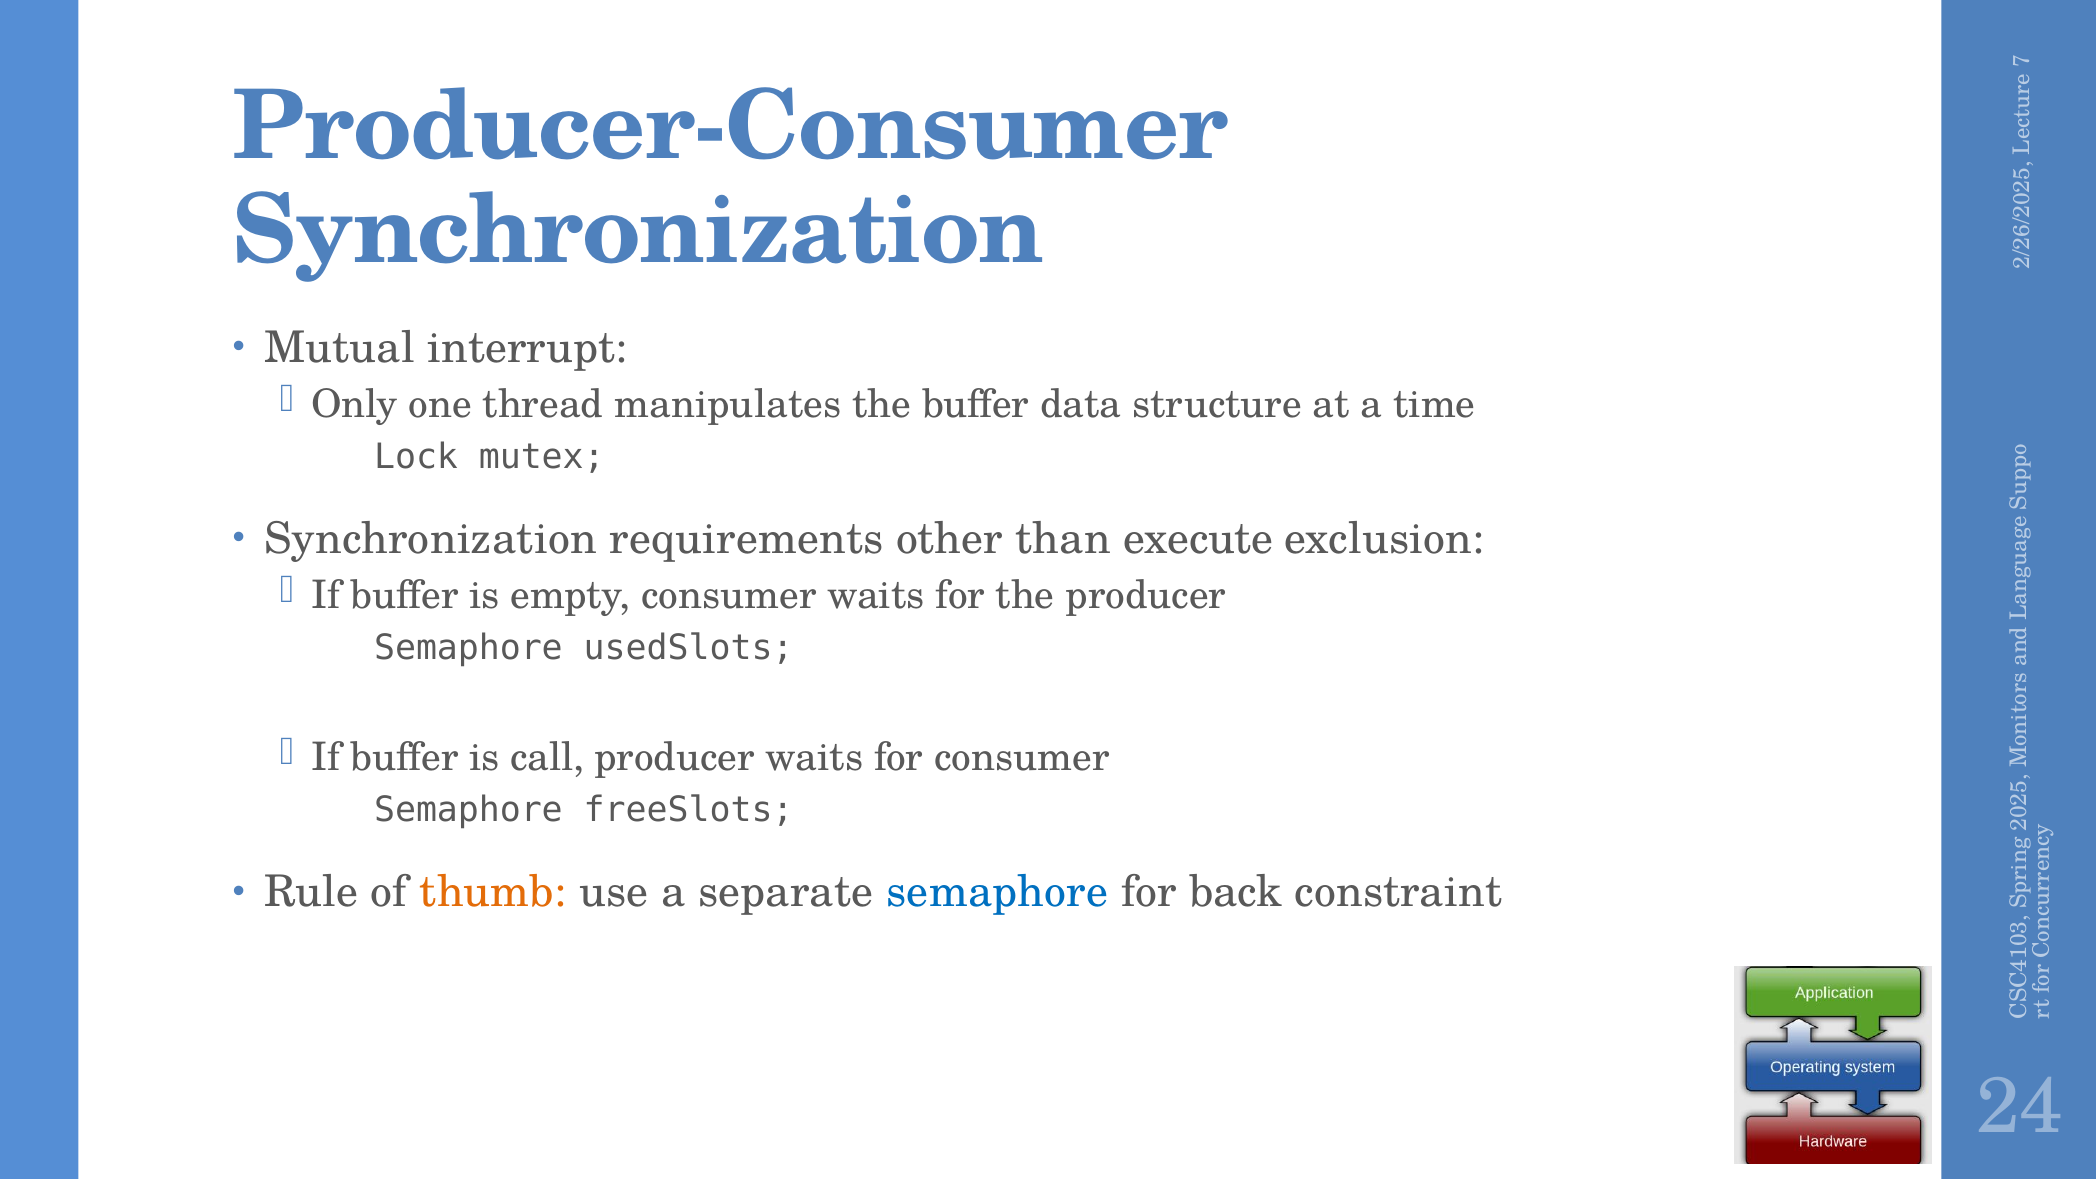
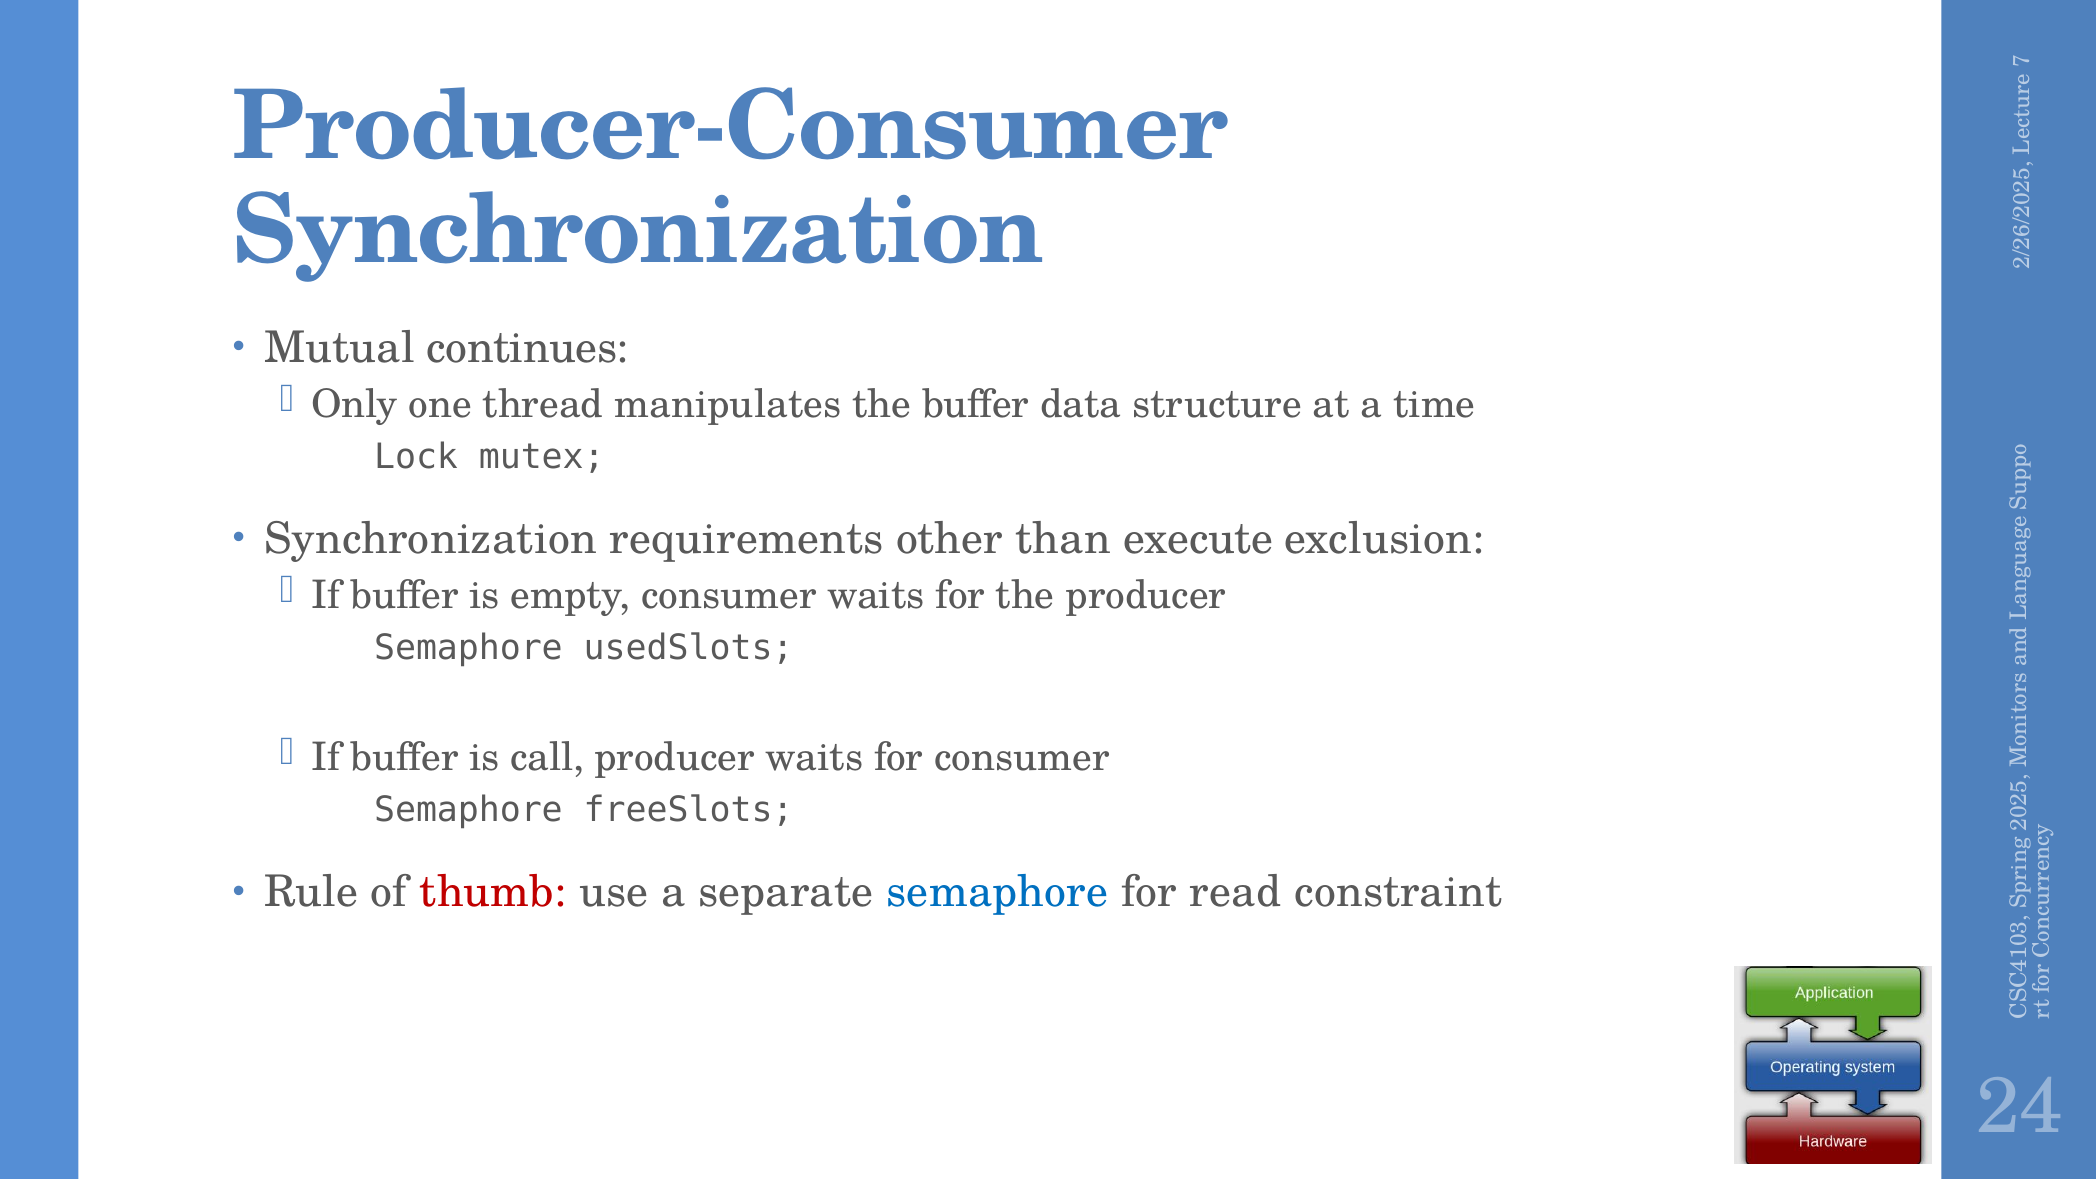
interrupt: interrupt -> continues
thumb colour: orange -> red
back: back -> read
